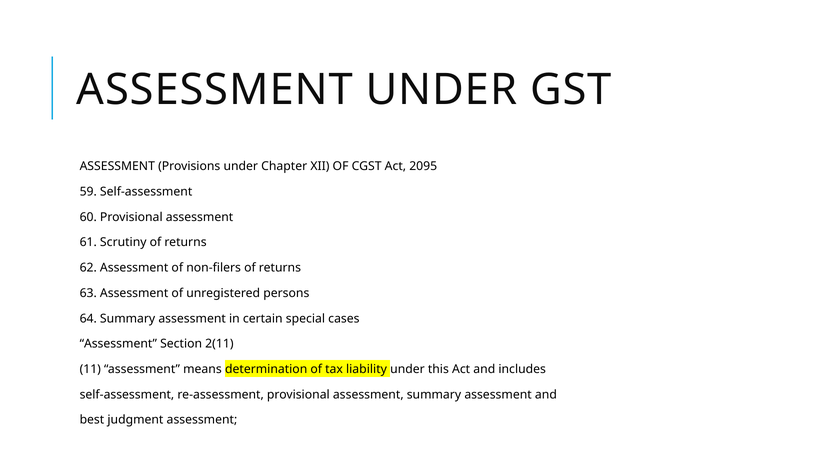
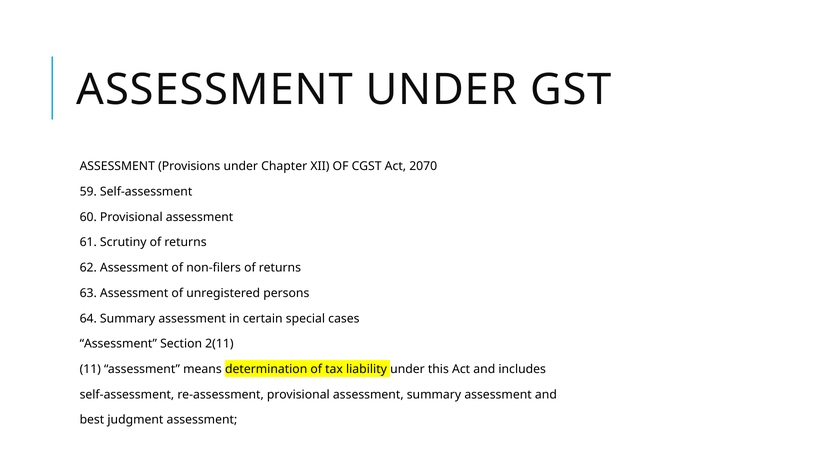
2095: 2095 -> 2070
